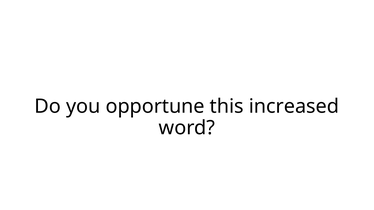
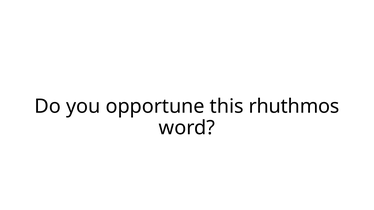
increased: increased -> rhuthmos
